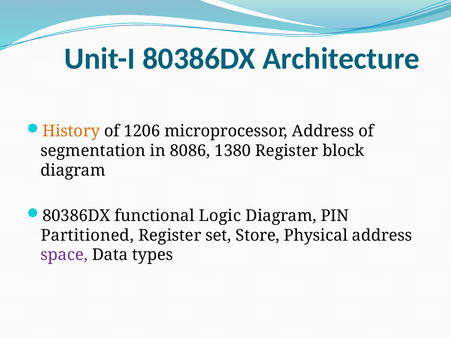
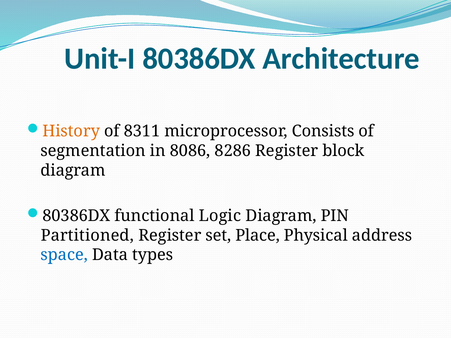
1206: 1206 -> 8311
microprocessor Address: Address -> Consists
1380: 1380 -> 8286
Store: Store -> Place
space colour: purple -> blue
